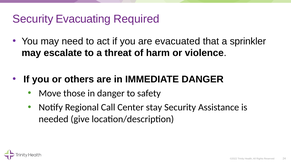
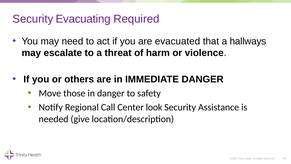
sprinkler: sprinkler -> hallways
stay: stay -> look
